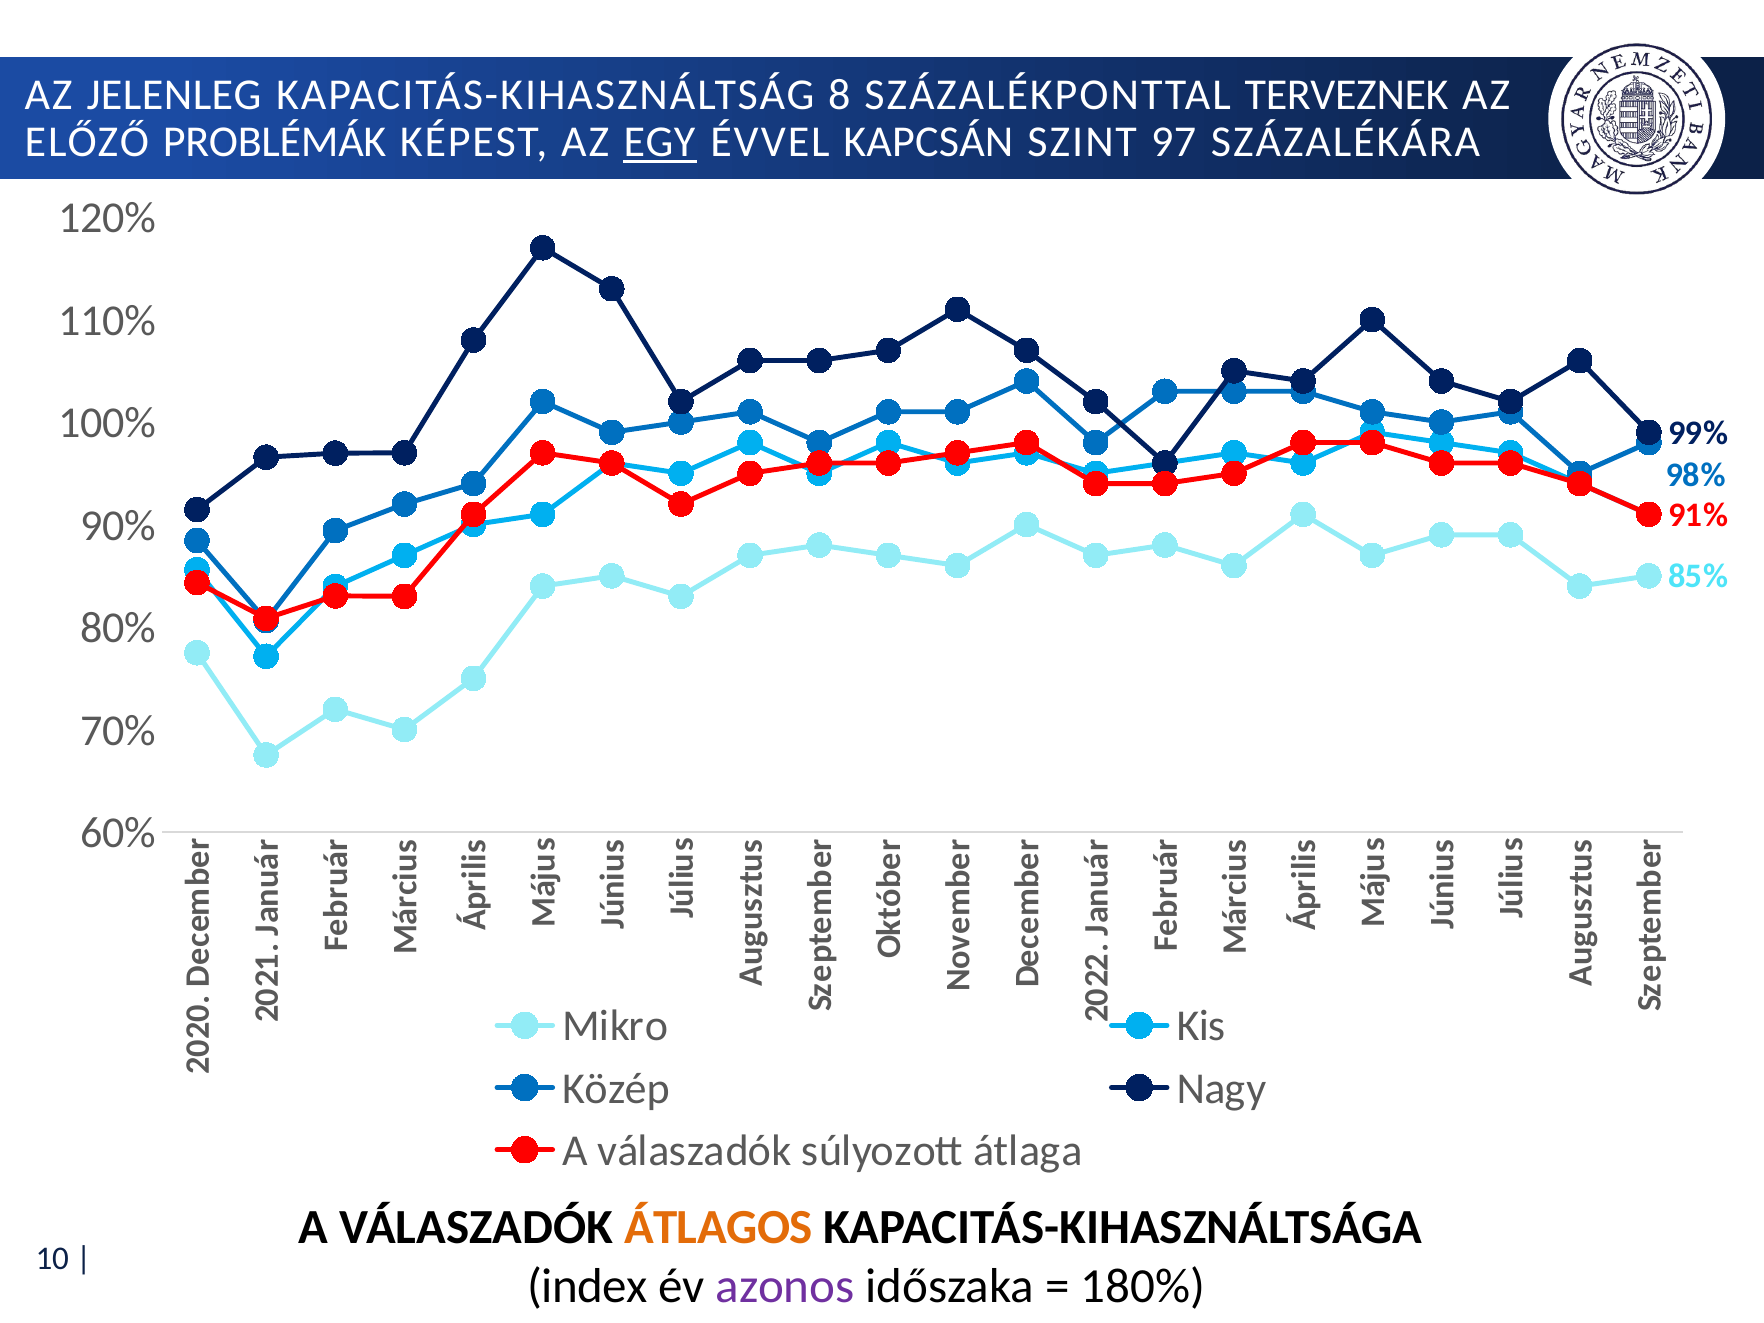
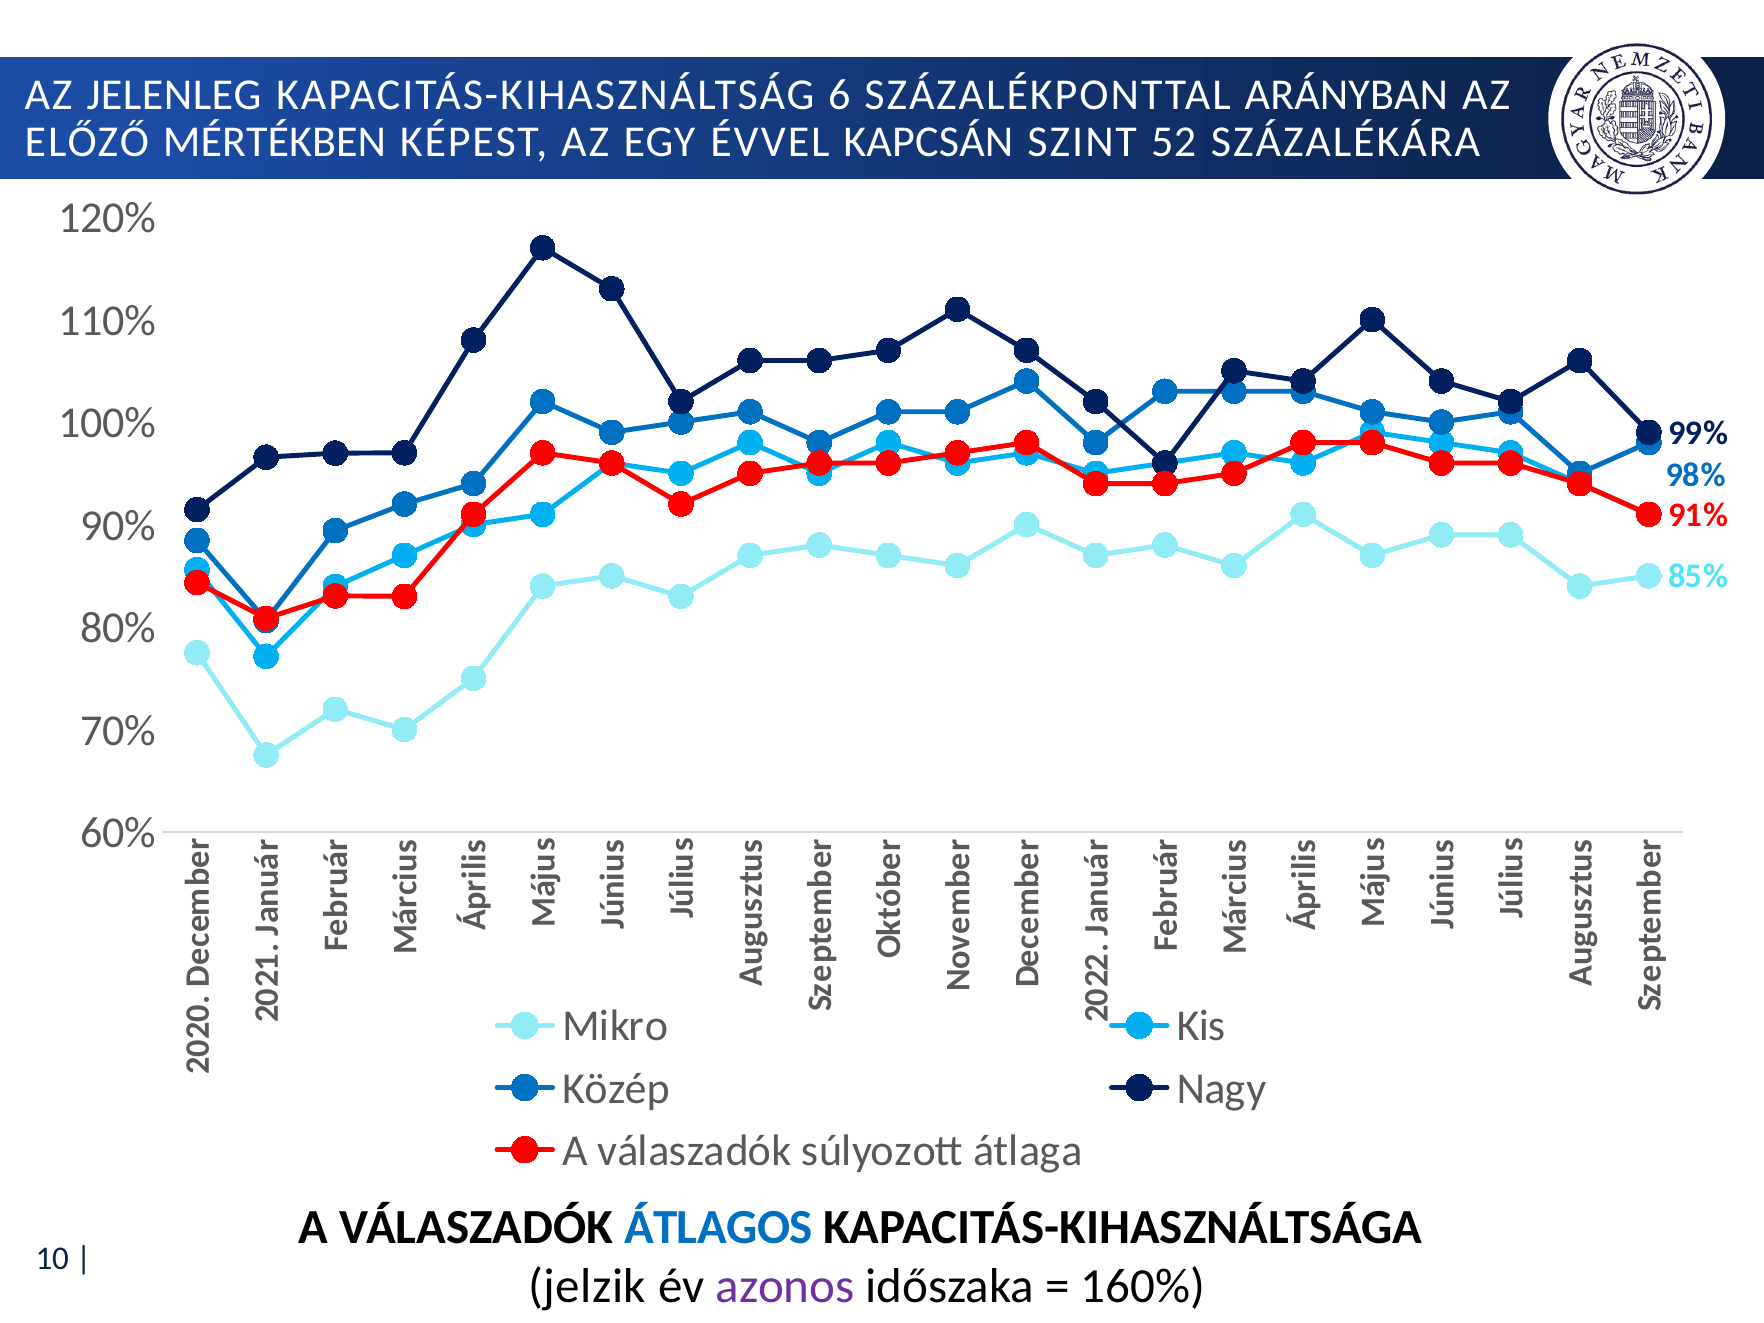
8: 8 -> 6
TERVEZNEK: TERVEZNEK -> ARÁNYBAN
PROBLÉMÁK: PROBLÉMÁK -> MÉRTÉKBEN
EGY underline: present -> none
97: 97 -> 52
ÁTLAGOS colour: orange -> blue
index: index -> jelzik
180%: 180% -> 160%
